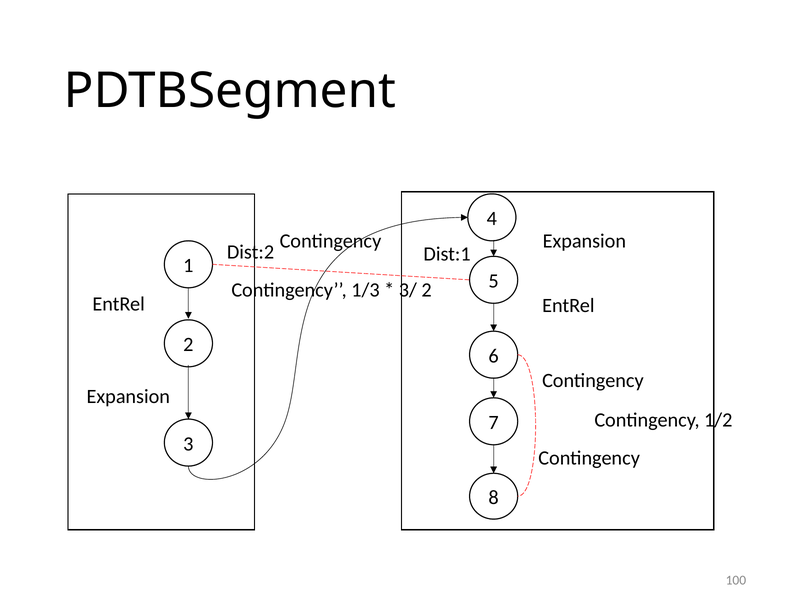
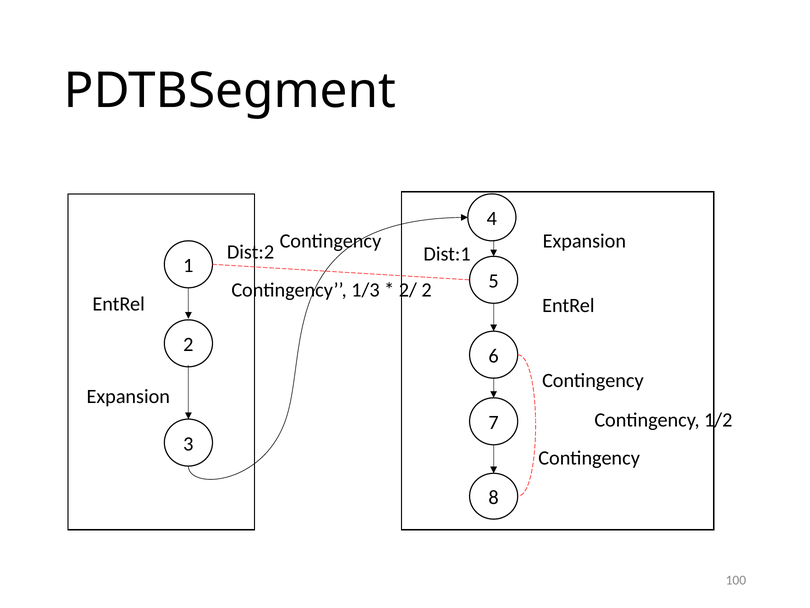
3/: 3/ -> 2/
